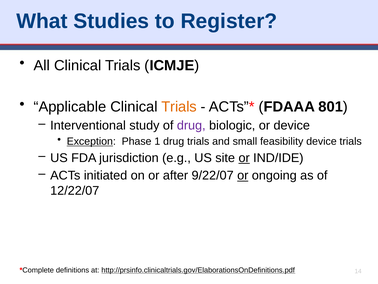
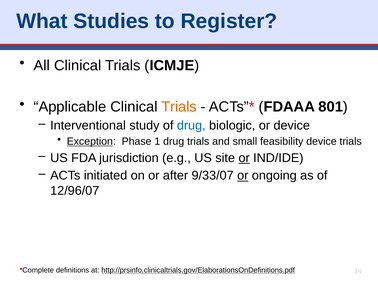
drug at (191, 125) colour: purple -> blue
9/22/07: 9/22/07 -> 9/33/07
12/22/07: 12/22/07 -> 12/96/07
